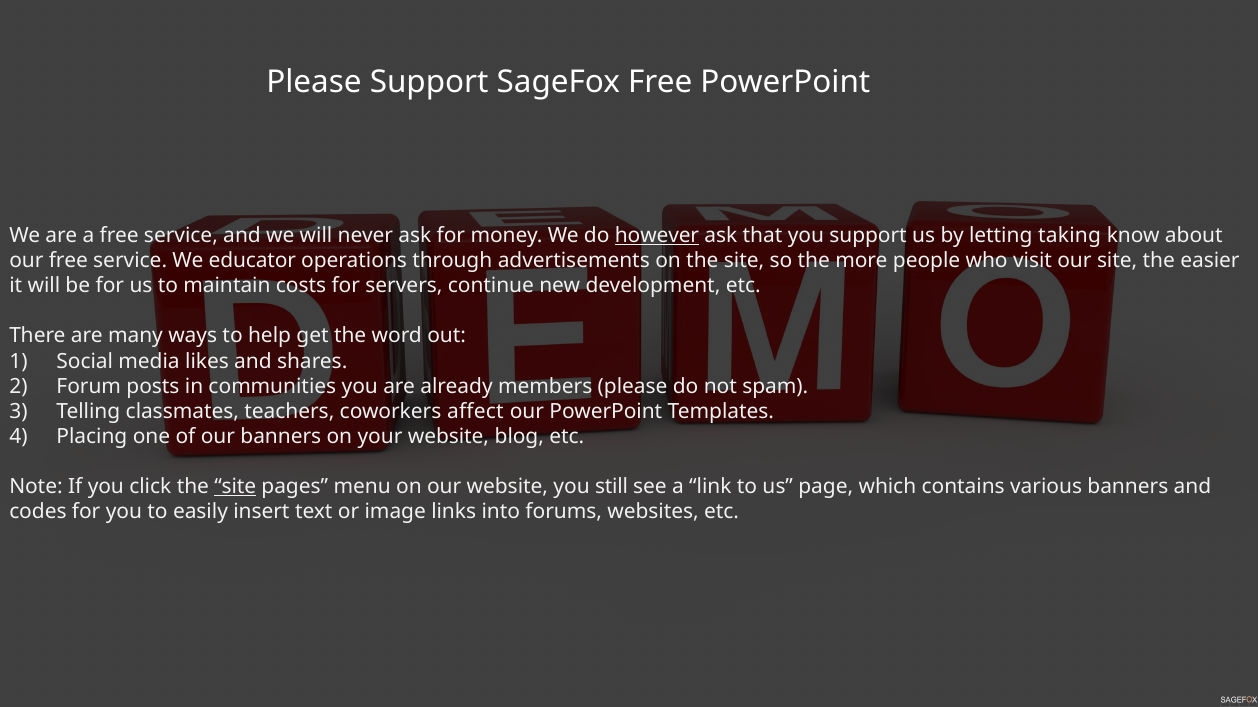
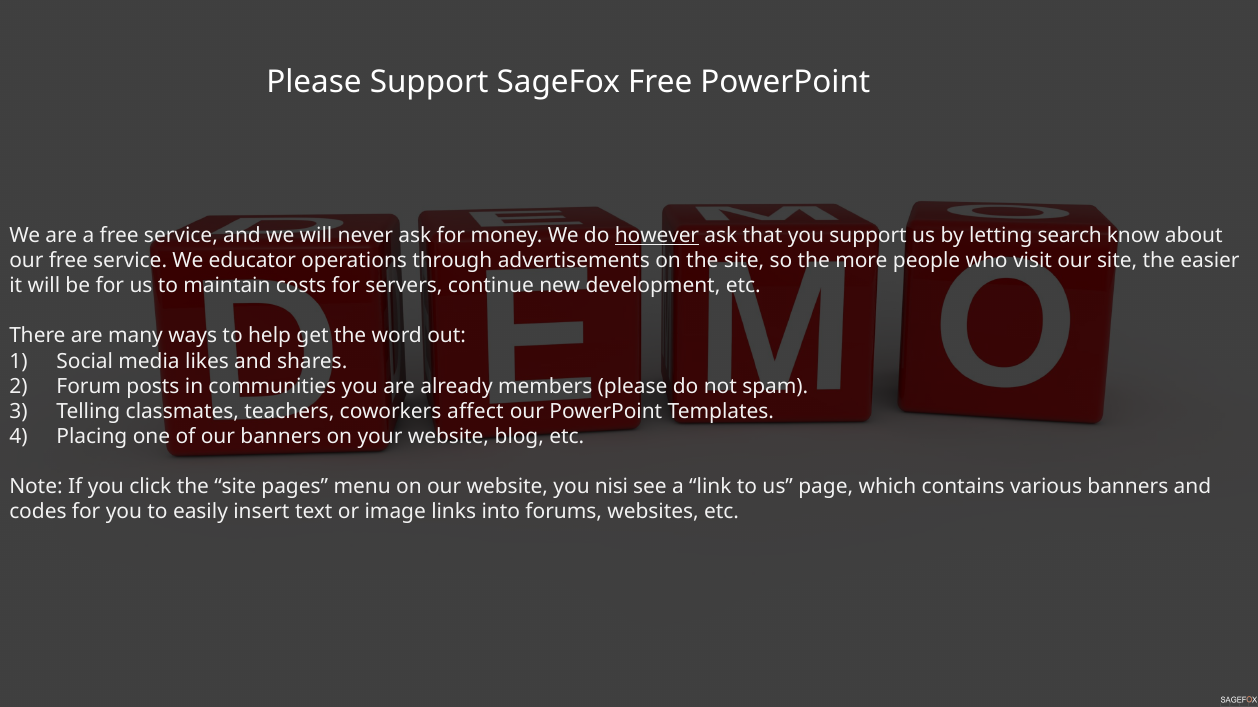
taking: taking -> search
site at (235, 487) underline: present -> none
still: still -> nisi
